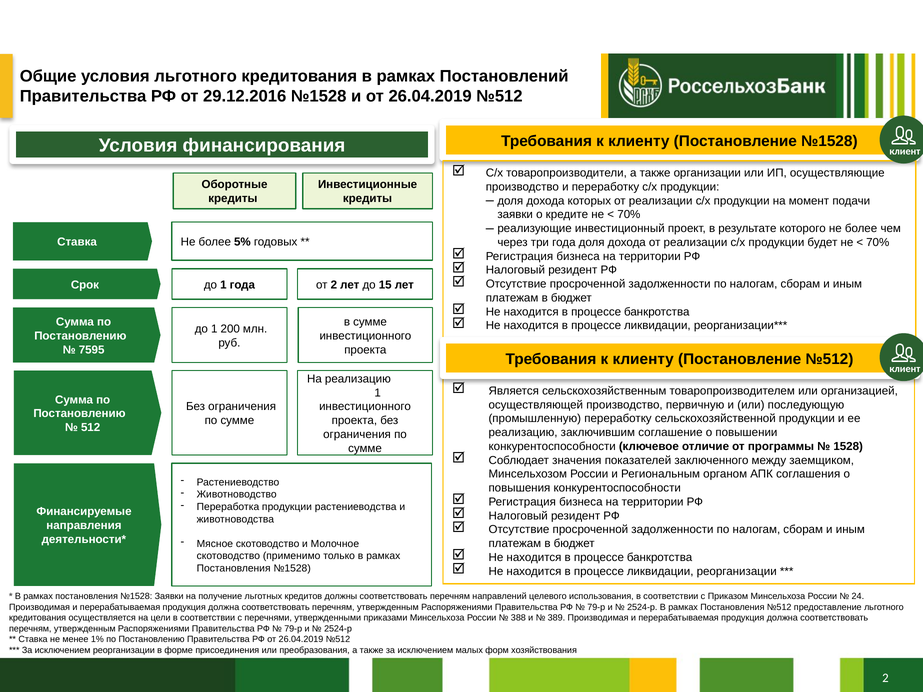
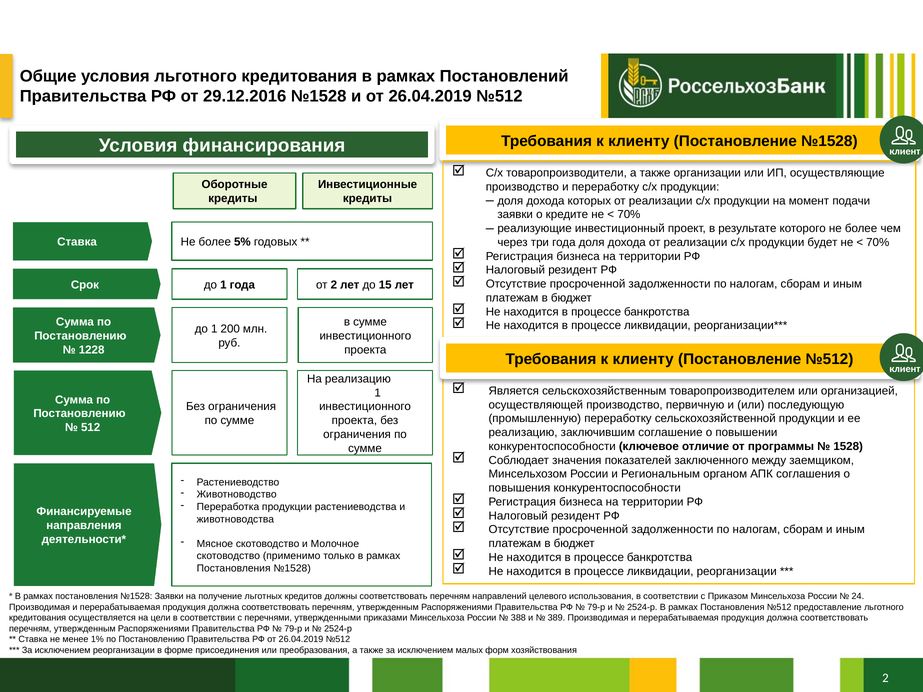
7595: 7595 -> 1228
